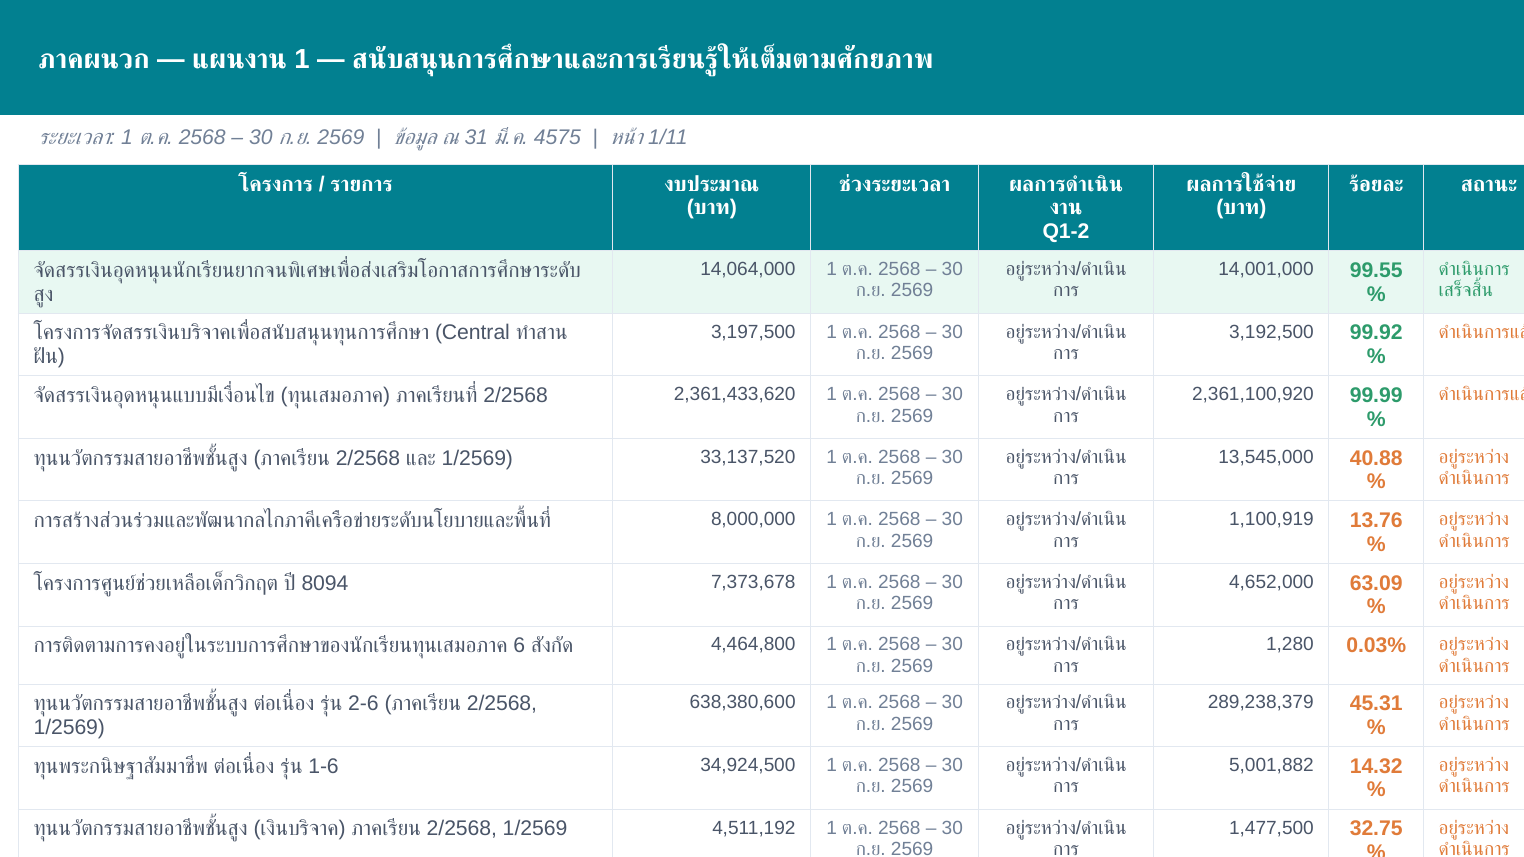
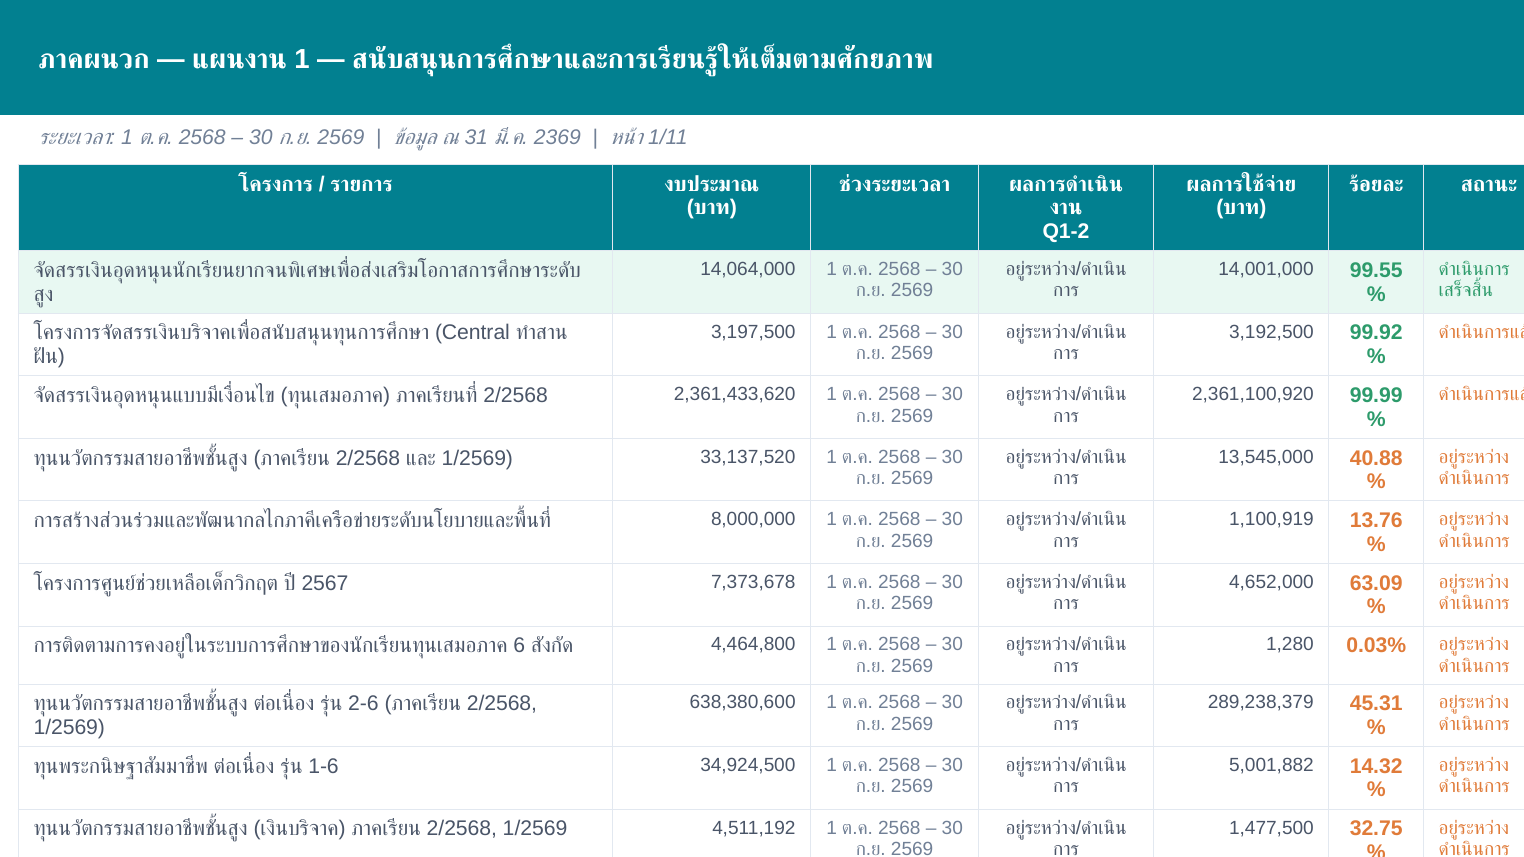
4575: 4575 -> 2369
8094: 8094 -> 2567
